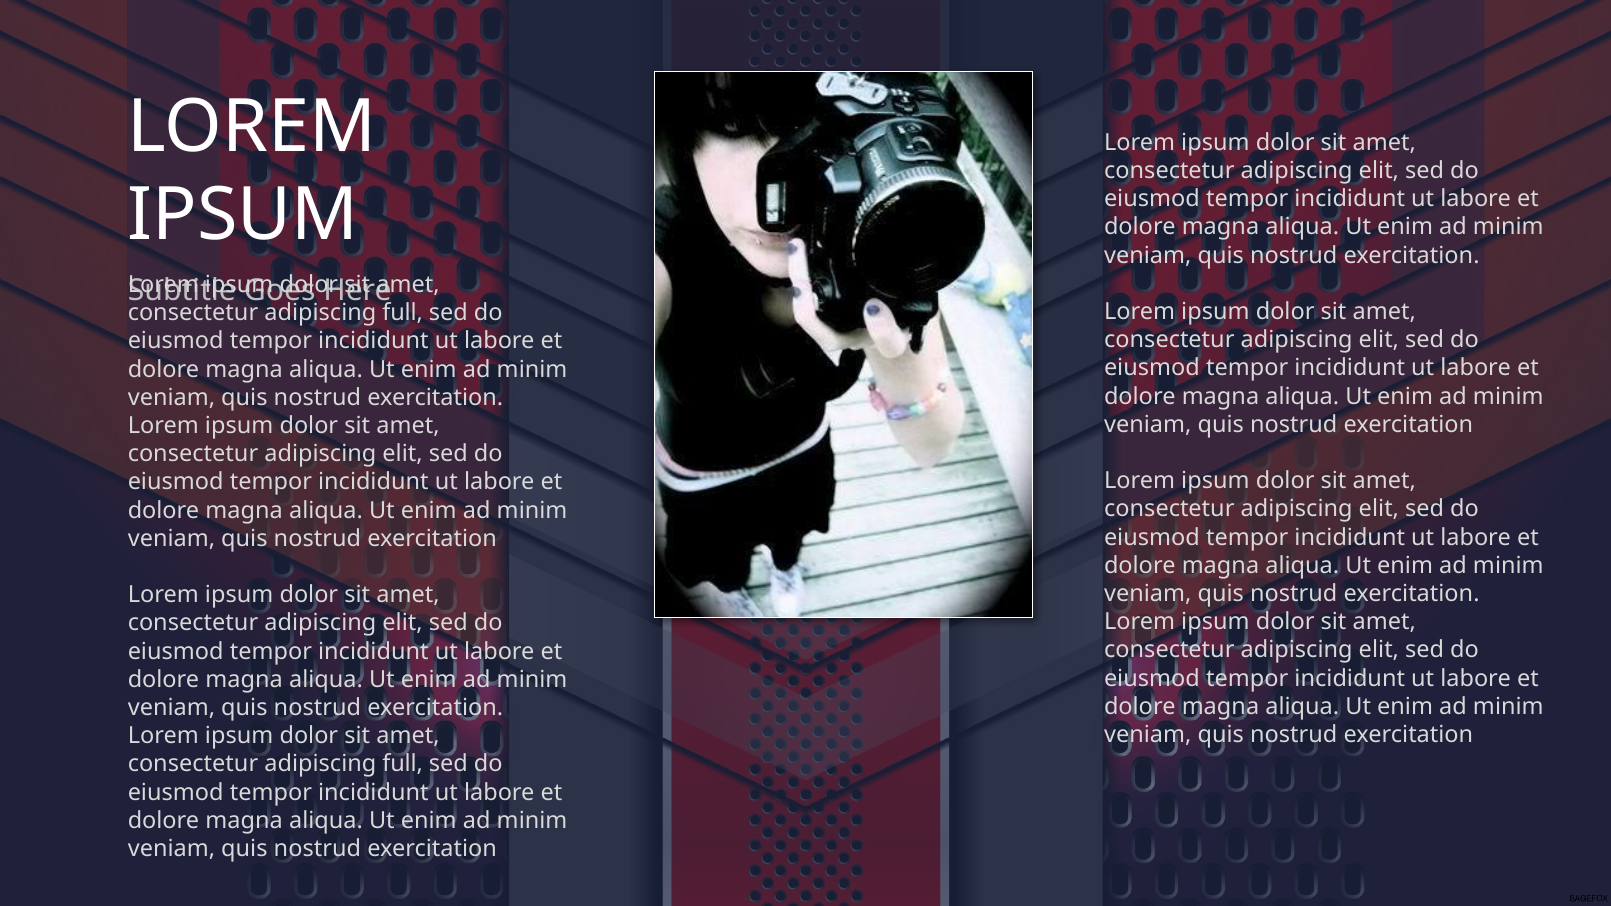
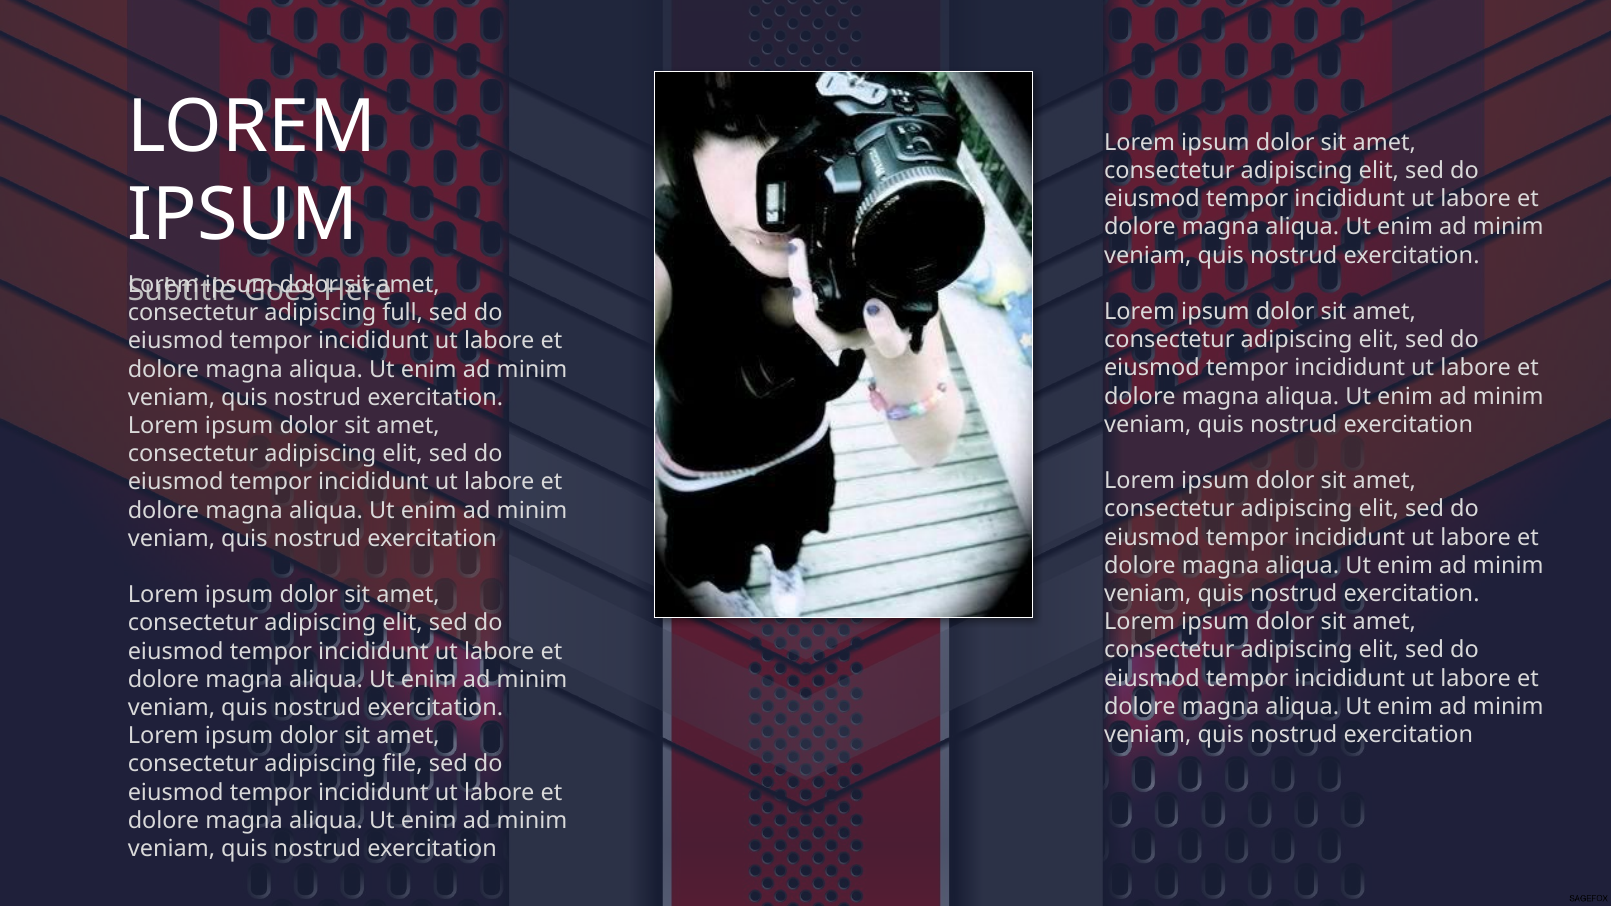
full at (403, 764): full -> file
